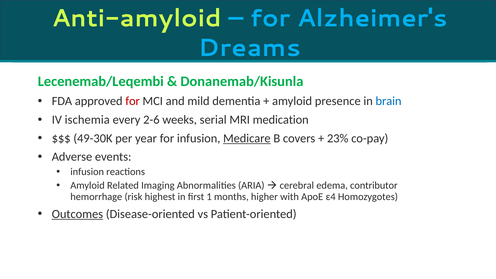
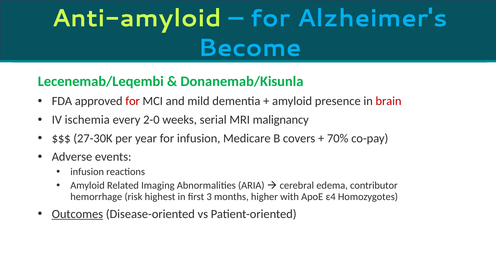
Dreams: Dreams -> Become
brain colour: blue -> red
2-6: 2-6 -> 2-0
medication: medication -> malignancy
49-30K: 49-30K -> 27-30K
Medicare underline: present -> none
23%: 23% -> 70%
1: 1 -> 3
